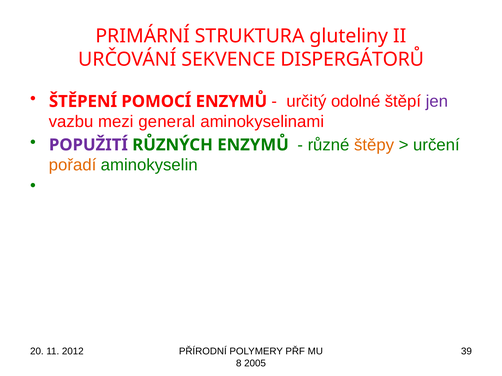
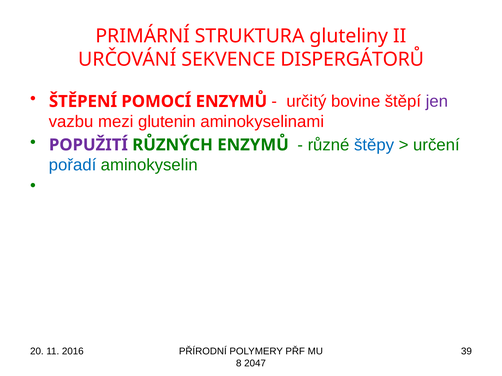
odolné: odolné -> bovine
general: general -> glutenin
štěpy colour: orange -> blue
pořadí colour: orange -> blue
2012: 2012 -> 2016
2005: 2005 -> 2047
